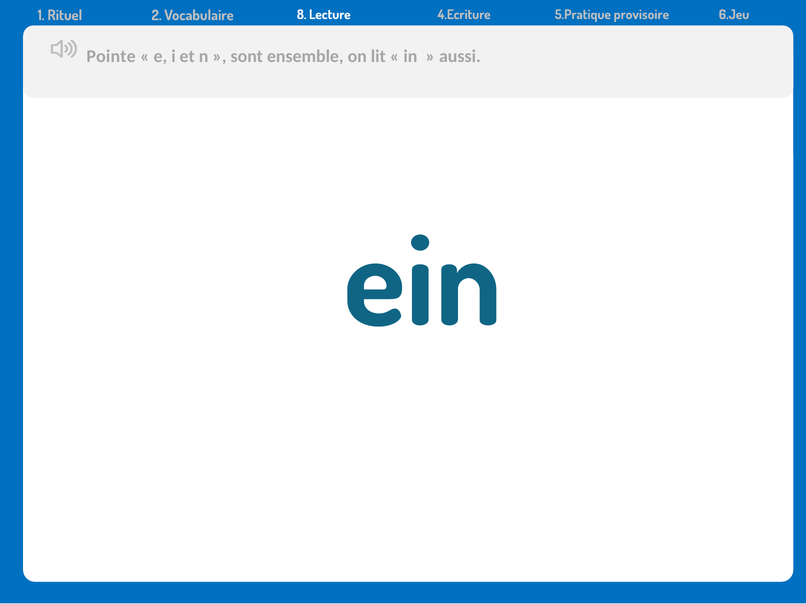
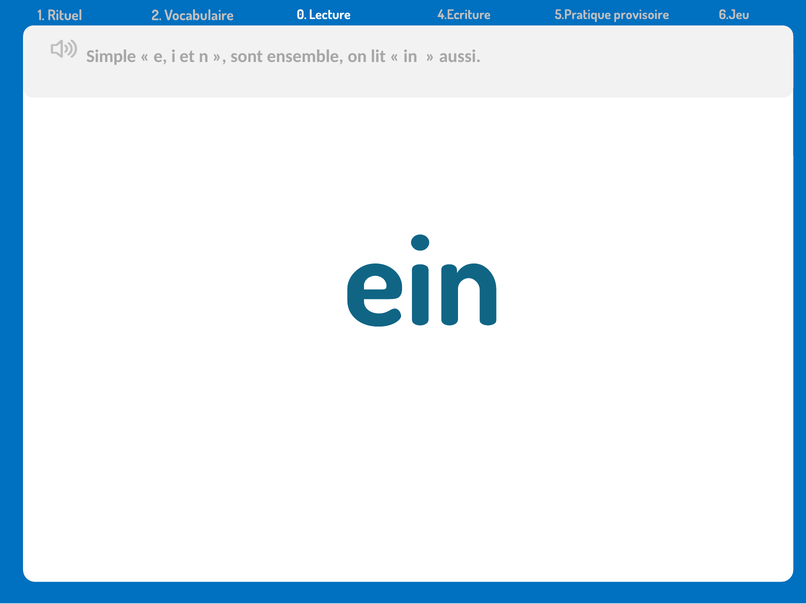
8: 8 -> 0
Pointe: Pointe -> Simple
